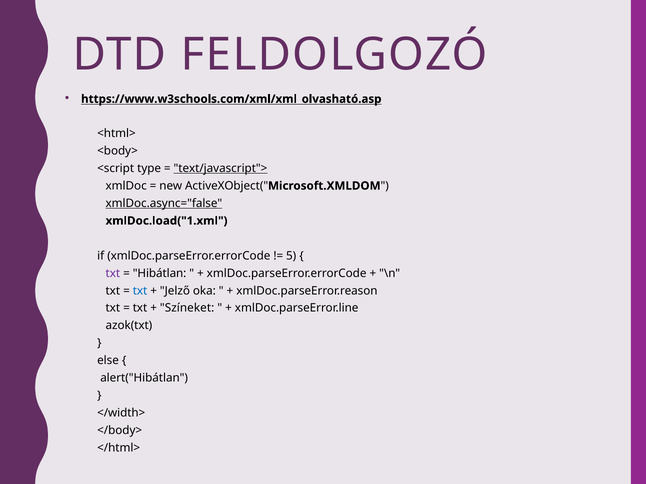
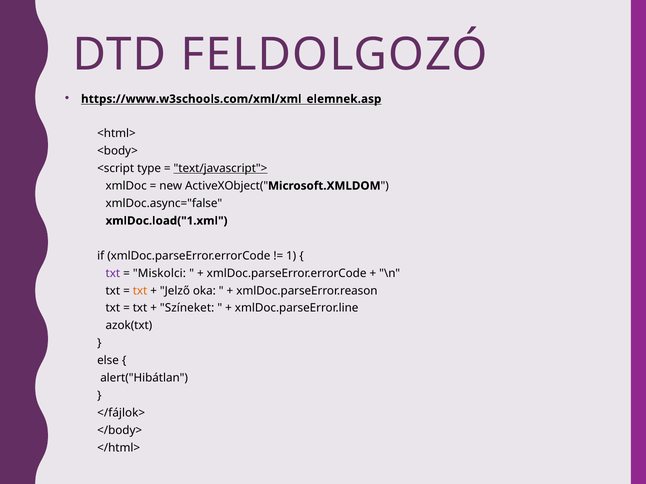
https://www.w3schools.com/xml/xml_olvasható.asp: https://www.w3schools.com/xml/xml_olvasható.asp -> https://www.w3schools.com/xml/xml_elemnek.asp
xmlDoc.async="false underline: present -> none
5: 5 -> 1
Hibátlan: Hibátlan -> Miskolci
txt at (140, 291) colour: blue -> orange
</width>: </width> -> </fájlok>
